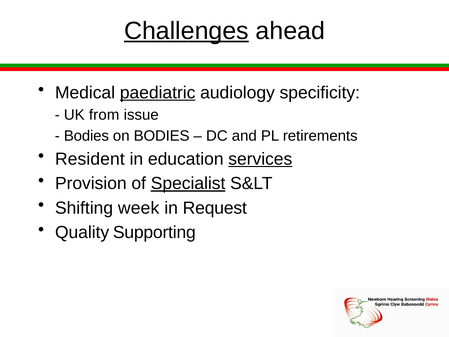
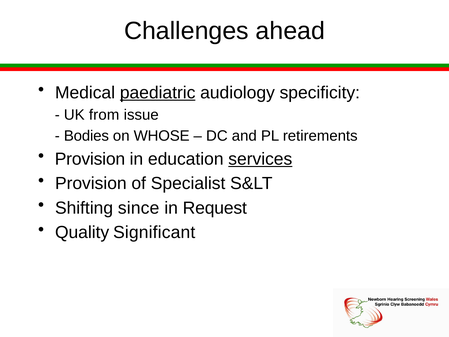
Challenges underline: present -> none
on BODIES: BODIES -> WHOSE
Resident at (90, 159): Resident -> Provision
Specialist underline: present -> none
week: week -> since
Supporting: Supporting -> Significant
